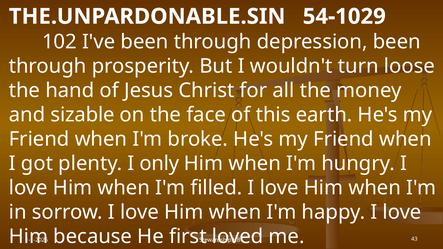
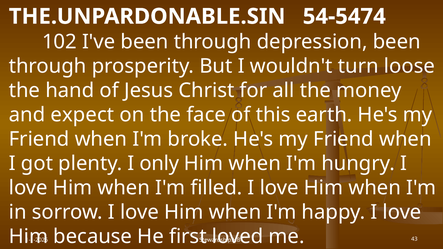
54-1029: 54-1029 -> 54-5474
sizable: sizable -> expect
